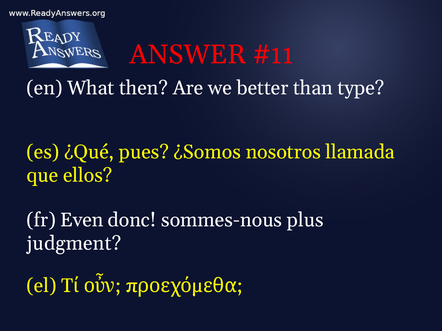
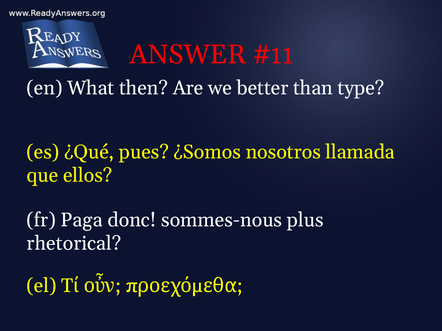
Even: Even -> Paga
judgment: judgment -> rhetorical
